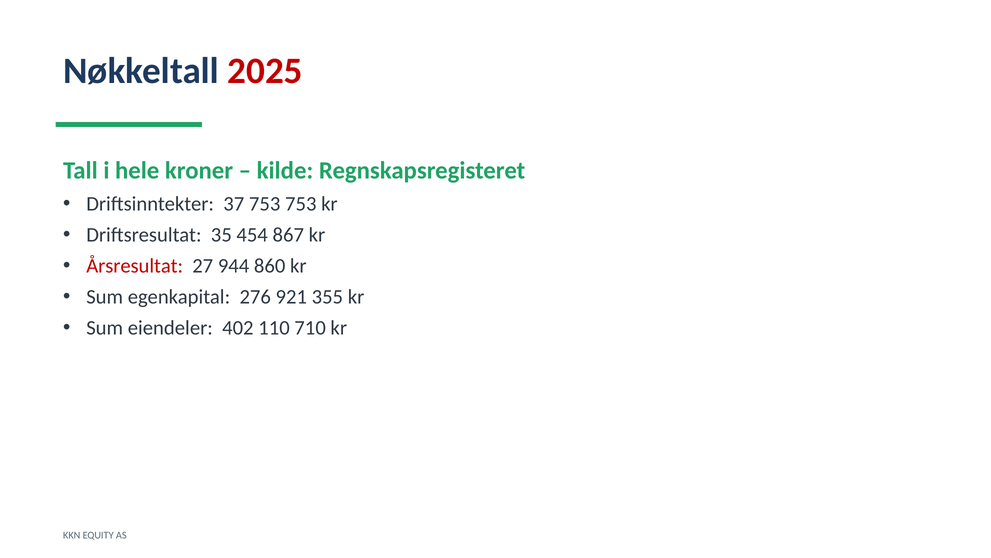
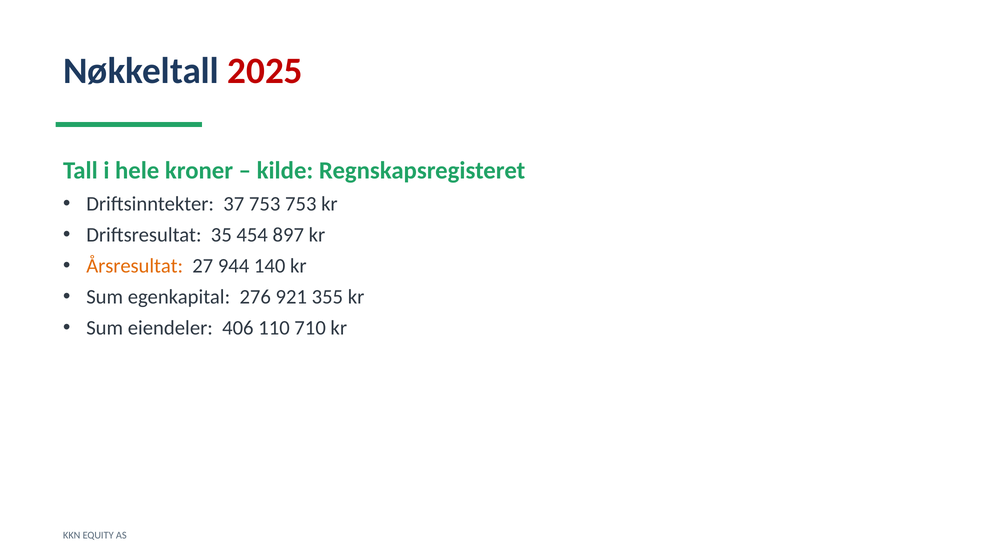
867: 867 -> 897
Årsresultat colour: red -> orange
860: 860 -> 140
402: 402 -> 406
